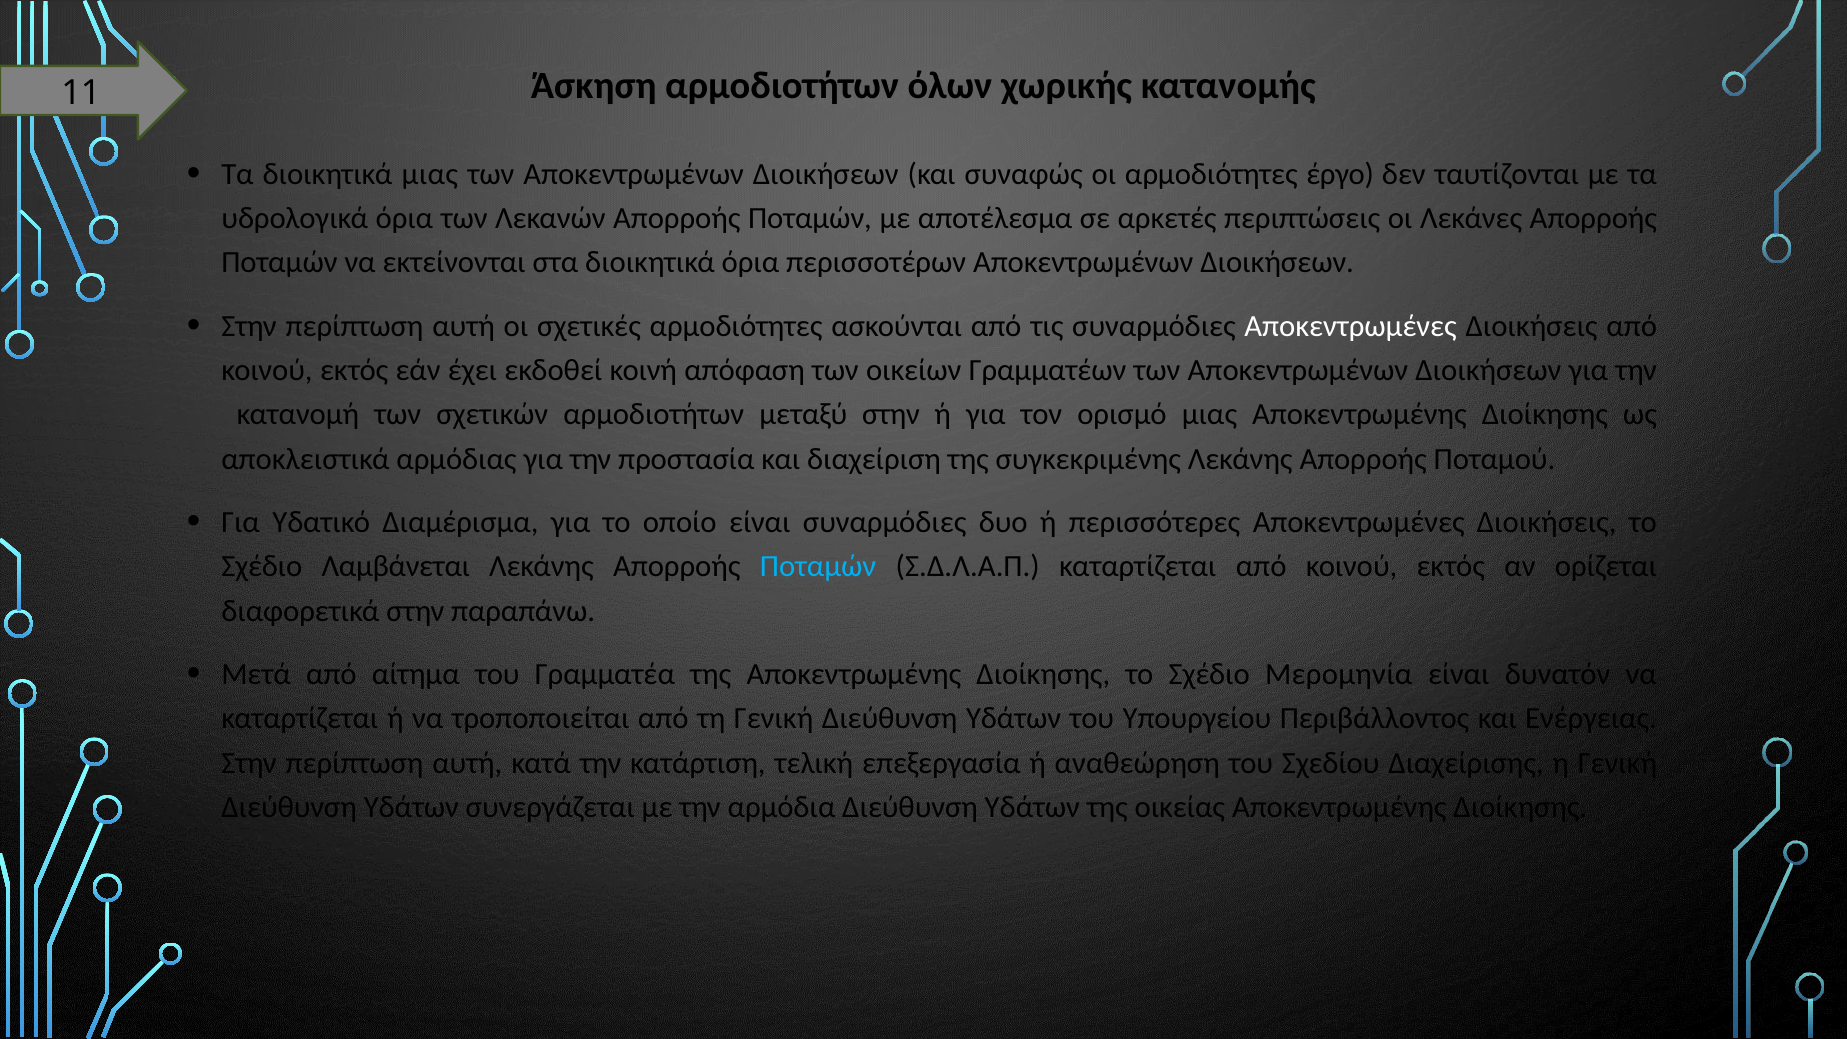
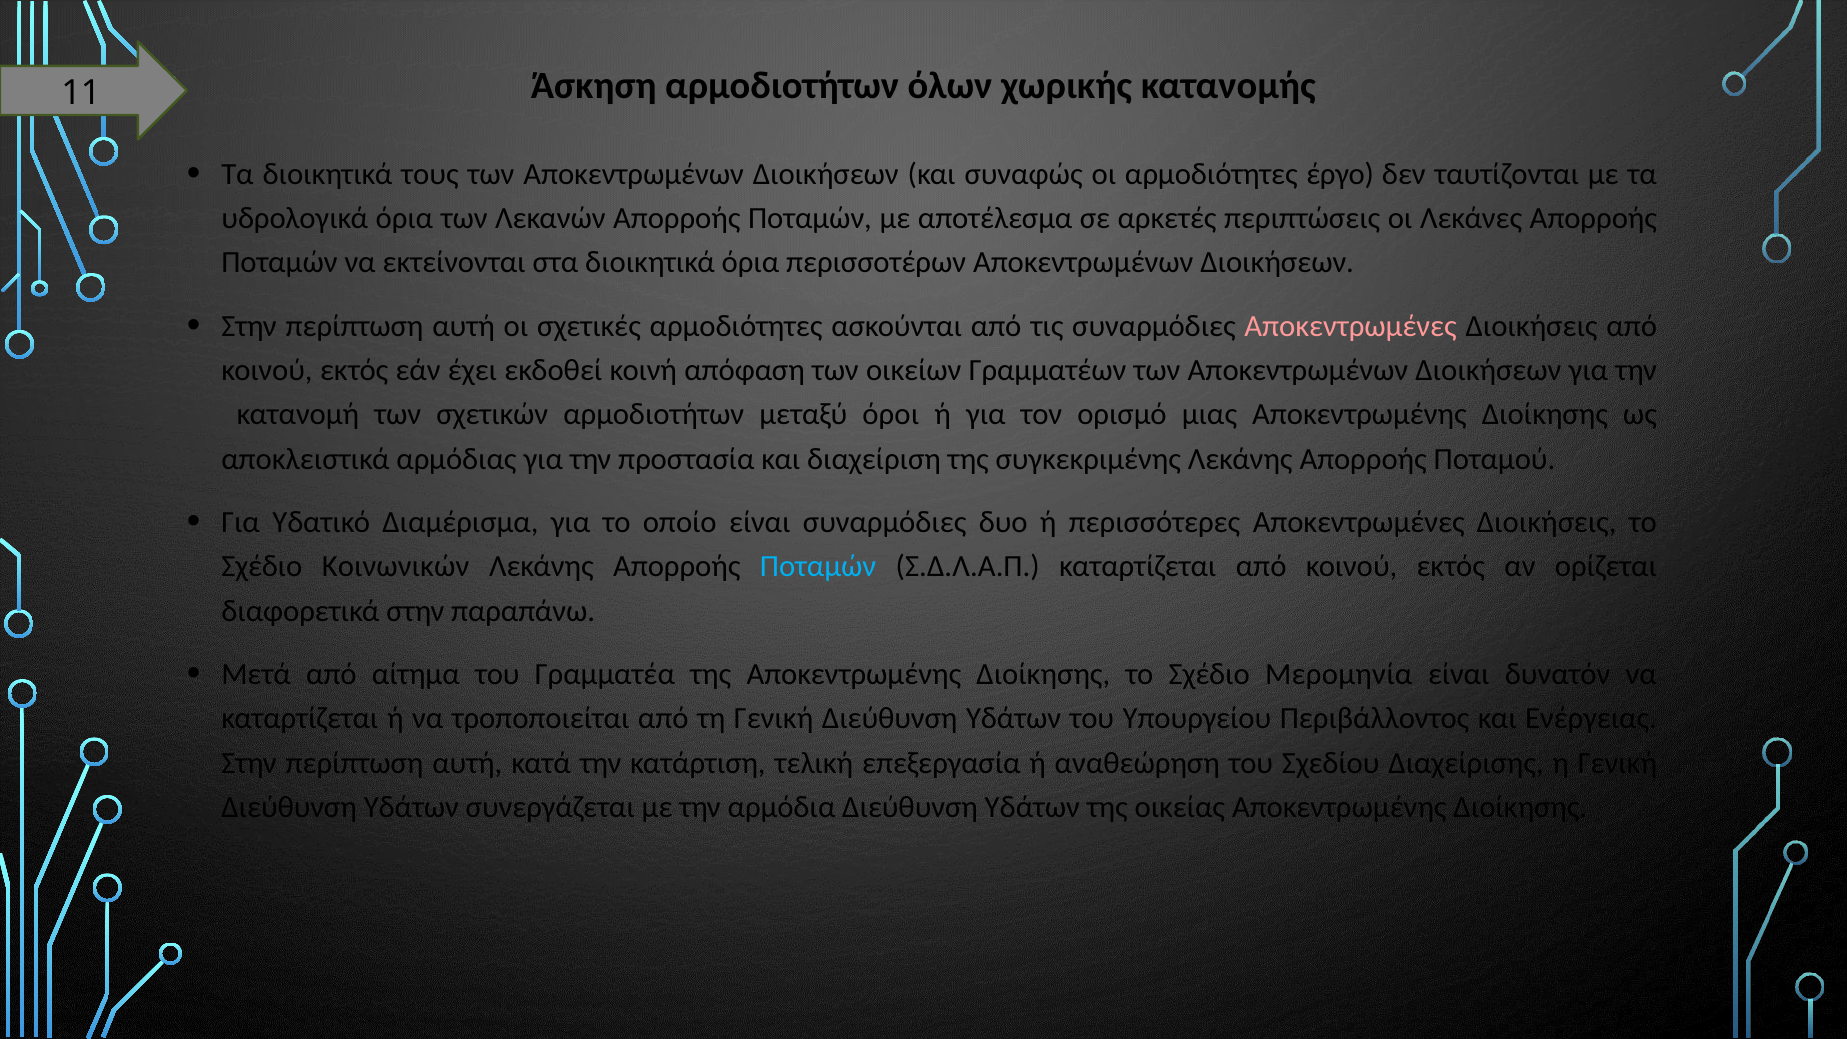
διοικητικά μιας: μιας -> τους
Αποκεντρωμένες at (1351, 326) colour: white -> pink
μεταξύ στην: στην -> όροι
Λαμβάνεται: Λαμβάνεται -> Κοινωνικών
